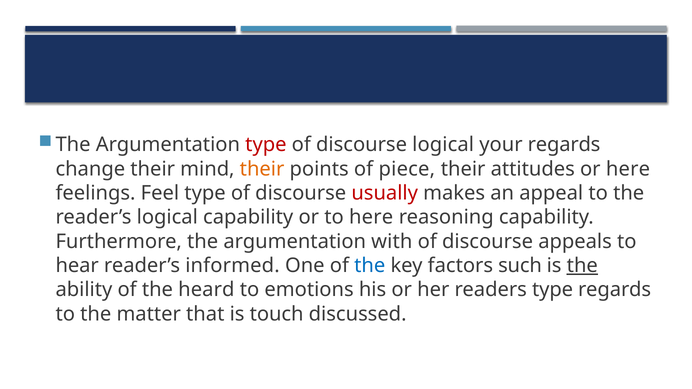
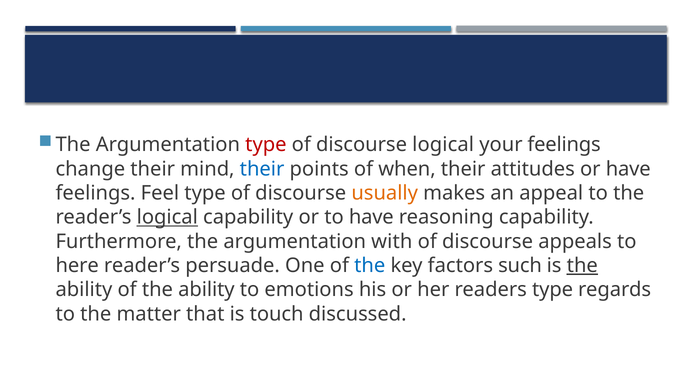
your regards: regards -> feelings
their at (262, 169) colour: orange -> blue
piece: piece -> when
or here: here -> have
usually colour: red -> orange
logical at (167, 217) underline: none -> present
to here: here -> have
hear: hear -> here
informed: informed -> persuade
of the heard: heard -> ability
